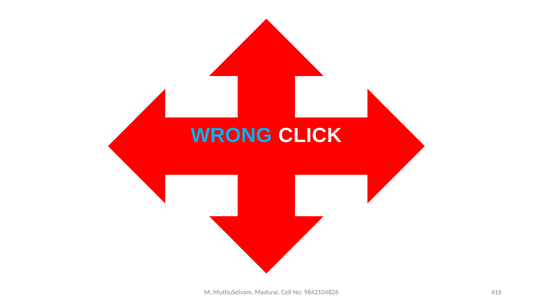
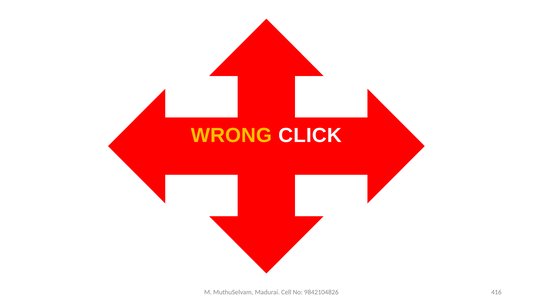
WRONG colour: light blue -> yellow
